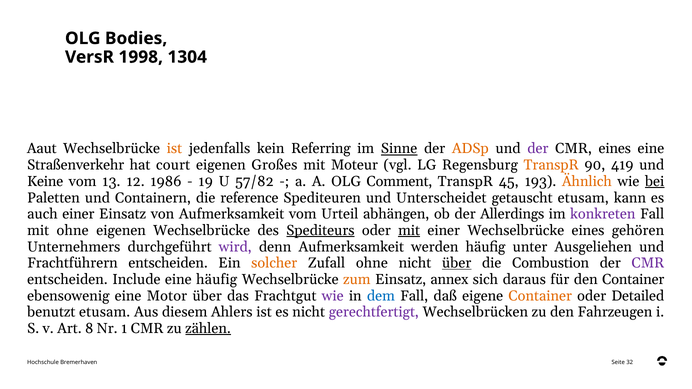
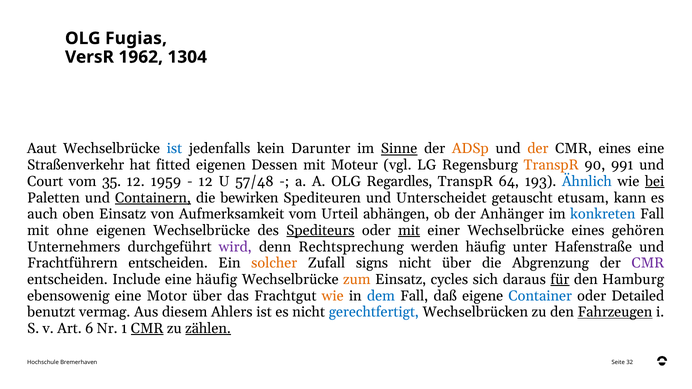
Bodies: Bodies -> Fugias
1998: 1998 -> 1962
ist at (174, 149) colour: orange -> blue
Referring: Referring -> Darunter
der at (538, 149) colour: purple -> orange
court: court -> fitted
Großes: Großes -> Dessen
419: 419 -> 991
Keine: Keine -> Court
13: 13 -> 35
1986: 1986 -> 1959
19 at (206, 182): 19 -> 12
57/82: 57/82 -> 57/48
Comment: Comment -> Regardles
45: 45 -> 64
Ähnlich colour: orange -> blue
Containern underline: none -> present
reference: reference -> bewirken
auch einer: einer -> oben
Allerdings: Allerdings -> Anhänger
konkreten colour: purple -> blue
denn Aufmerksamkeit: Aufmerksamkeit -> Rechtsprechung
Ausgeliehen: Ausgeliehen -> Hafenstraße
Zufall ohne: ohne -> signs
über at (457, 263) underline: present -> none
Combustion: Combustion -> Abgrenzung
annex: annex -> cycles
für underline: none -> present
den Container: Container -> Hamburg
wie at (333, 296) colour: purple -> orange
Container at (540, 296) colour: orange -> blue
benutzt etusam: etusam -> vermag
gerechtfertigt colour: purple -> blue
Fahrzeugen underline: none -> present
8: 8 -> 6
CMR at (147, 329) underline: none -> present
